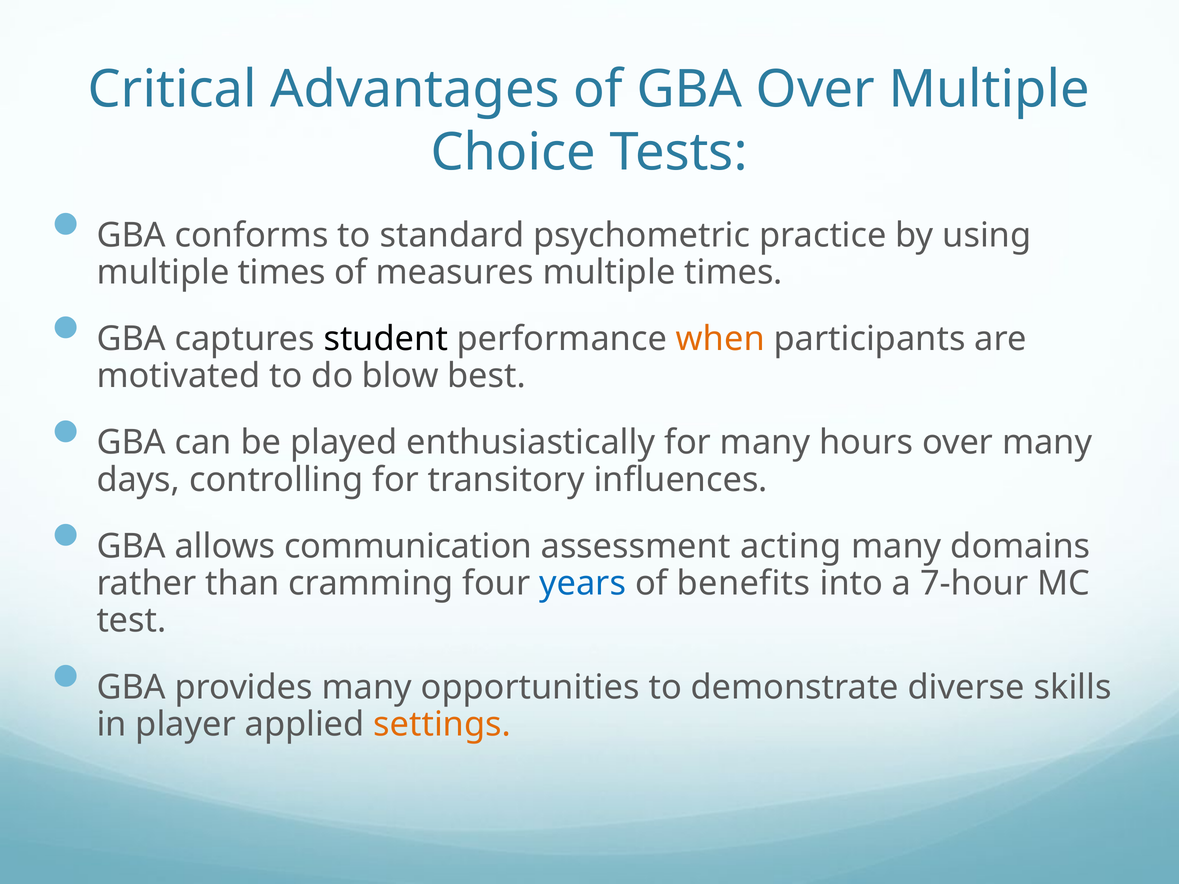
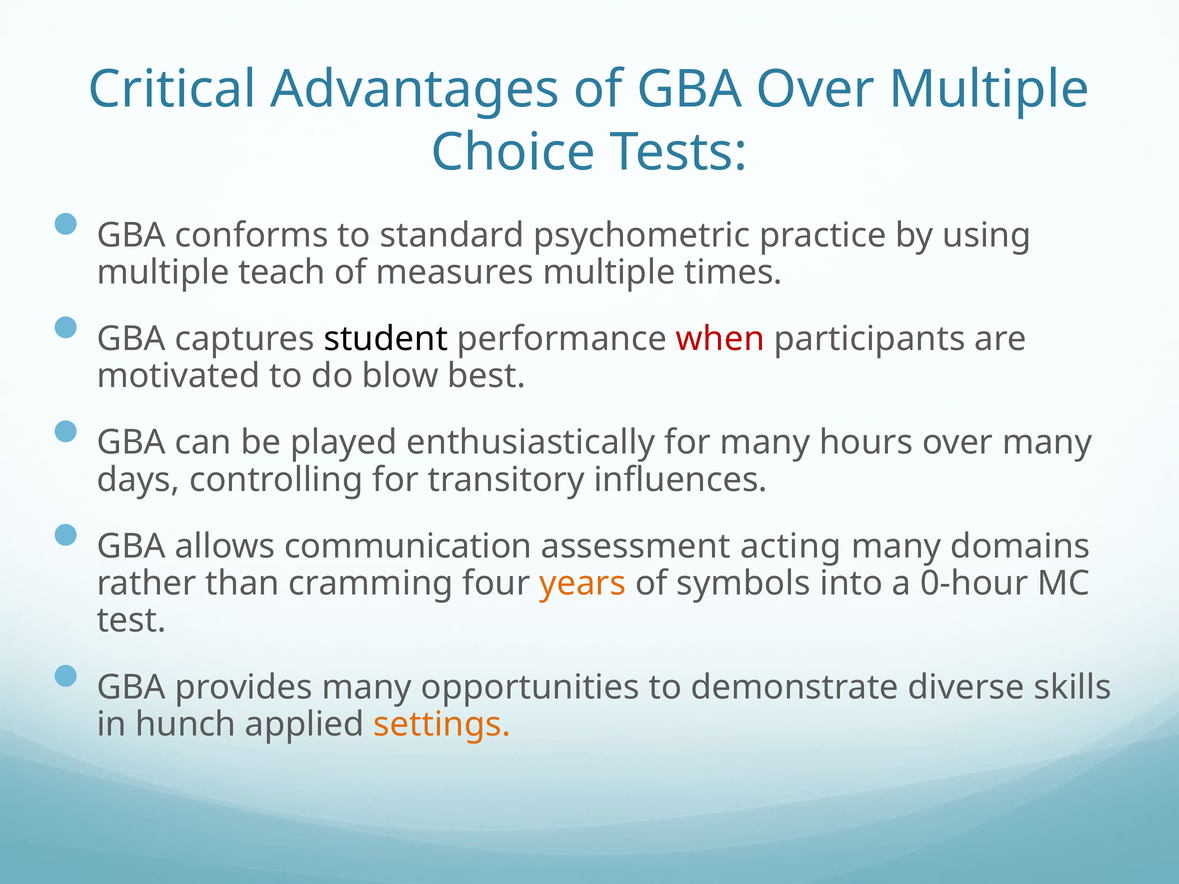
times at (282, 272): times -> teach
when colour: orange -> red
years colour: blue -> orange
benefits: benefits -> symbols
7-hour: 7-hour -> 0-hour
player: player -> hunch
